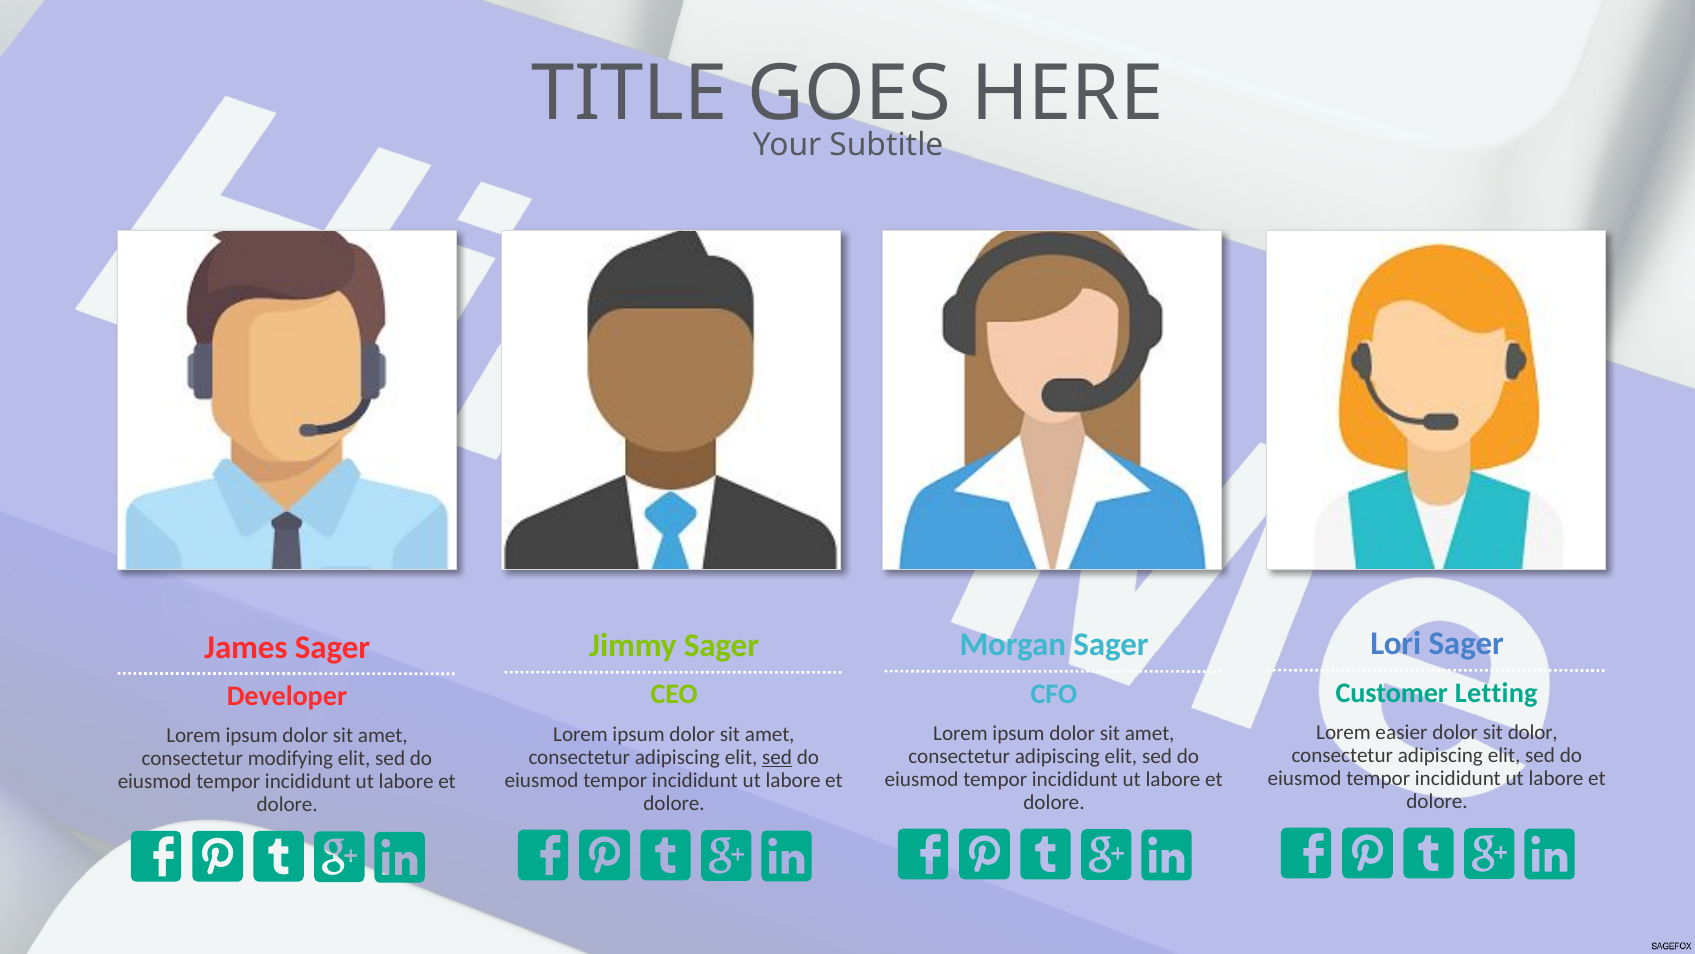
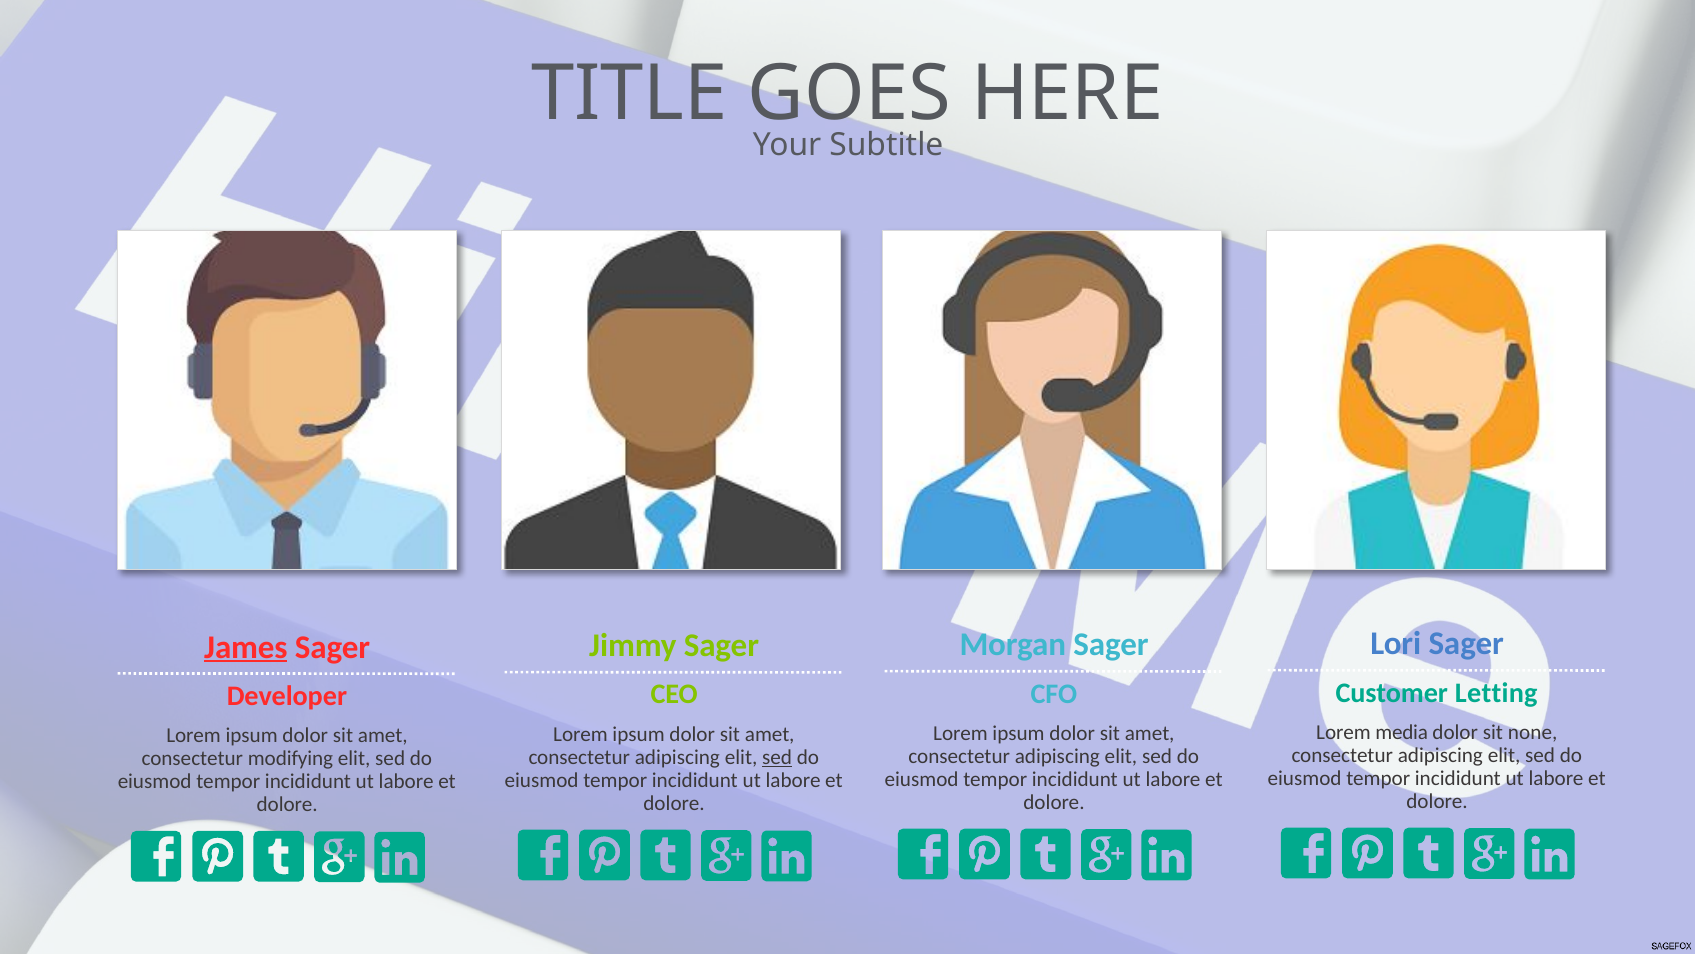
James underline: none -> present
easier: easier -> media
sit dolor: dolor -> none
